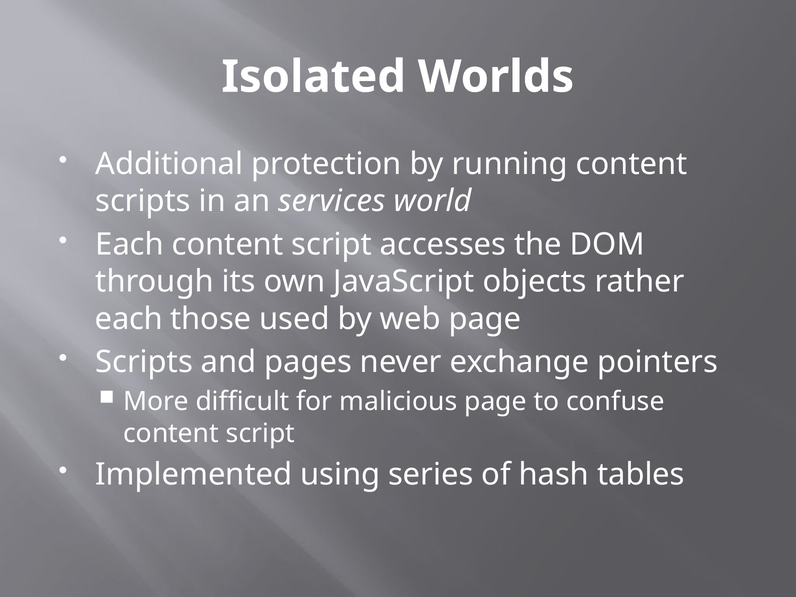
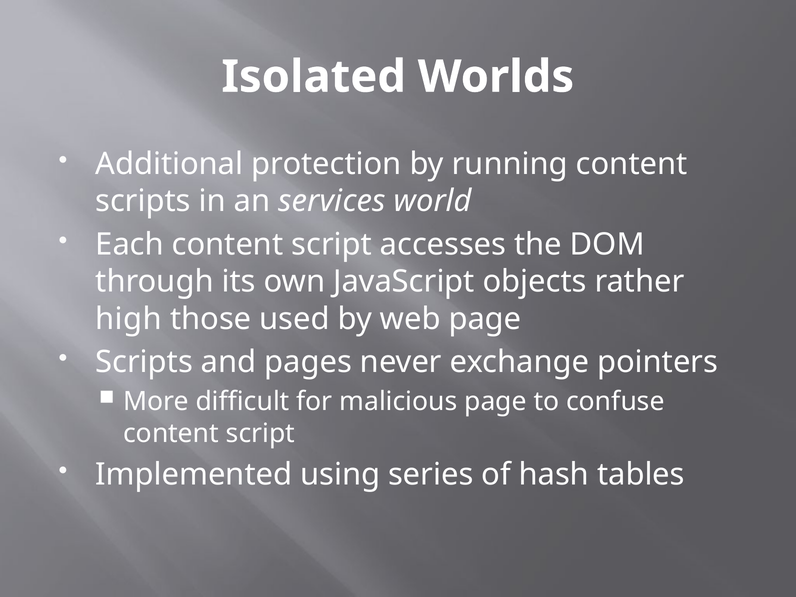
each at (129, 319): each -> high
